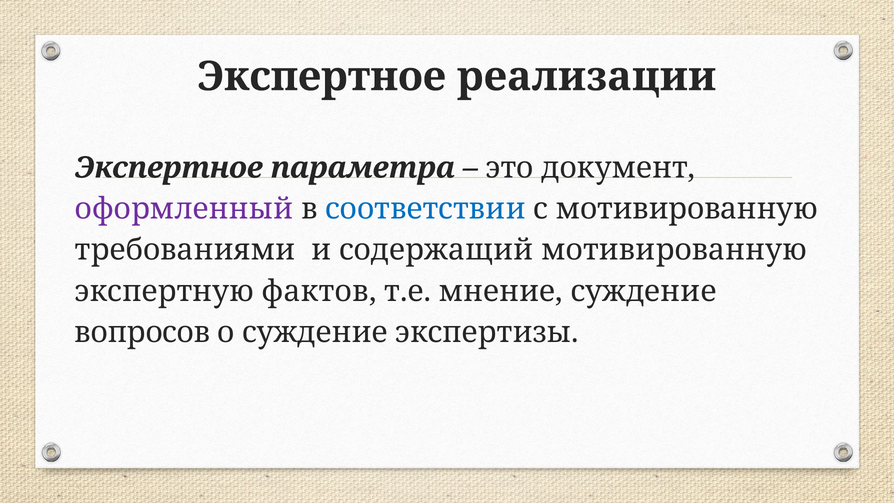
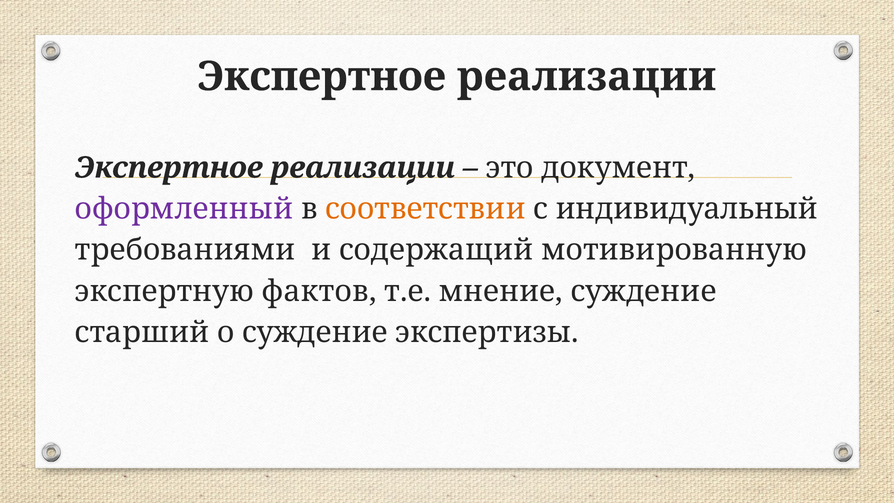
параметра at (363, 168): параметра -> реализации
соответствии colour: blue -> orange
с мотивированную: мотивированную -> индивидуальный
вопросов: вопросов -> старший
